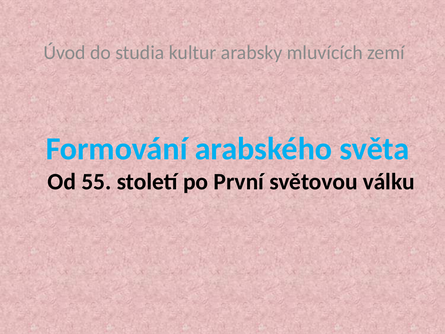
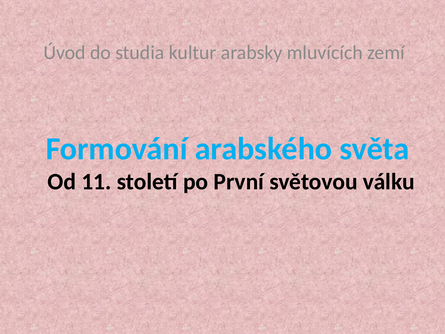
55: 55 -> 11
